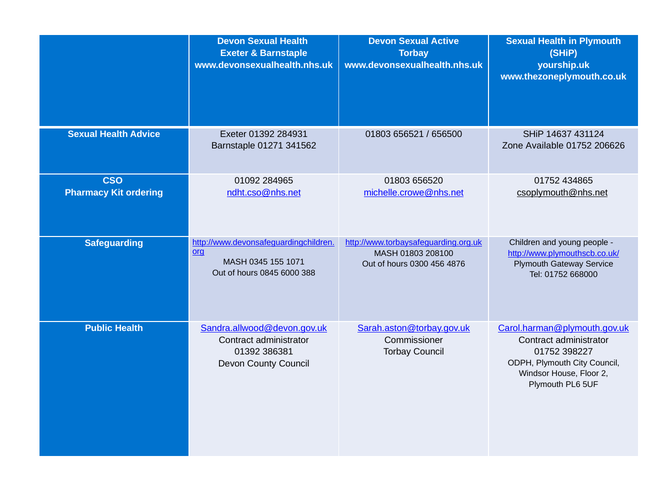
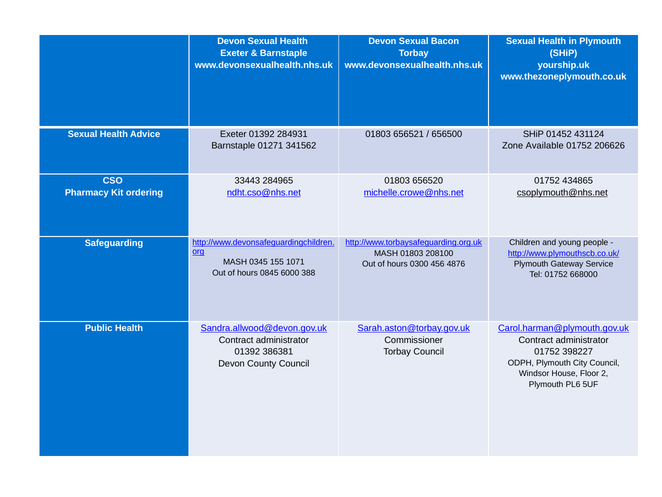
Active: Active -> Bacon
14637: 14637 -> 01452
01092: 01092 -> 33443
